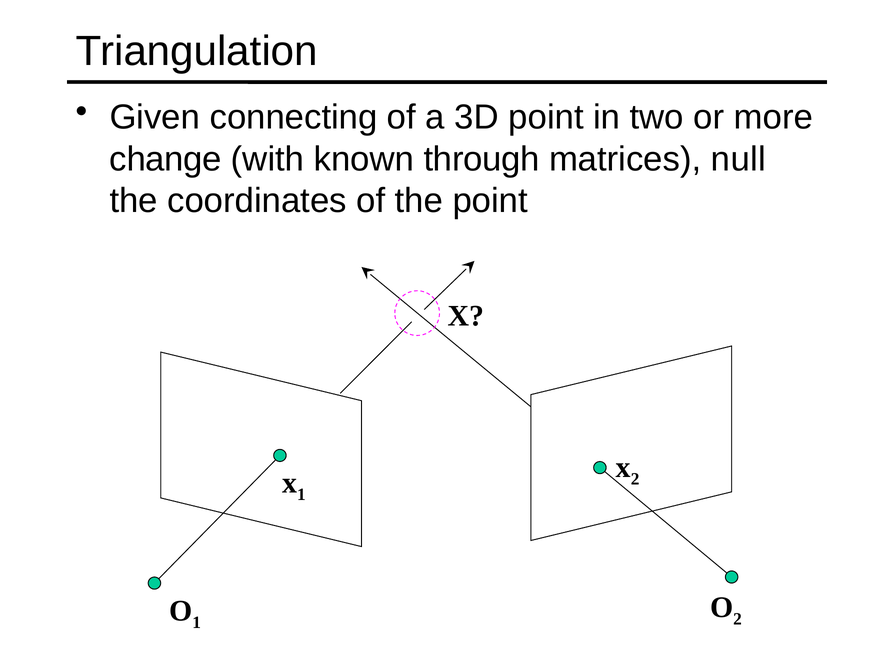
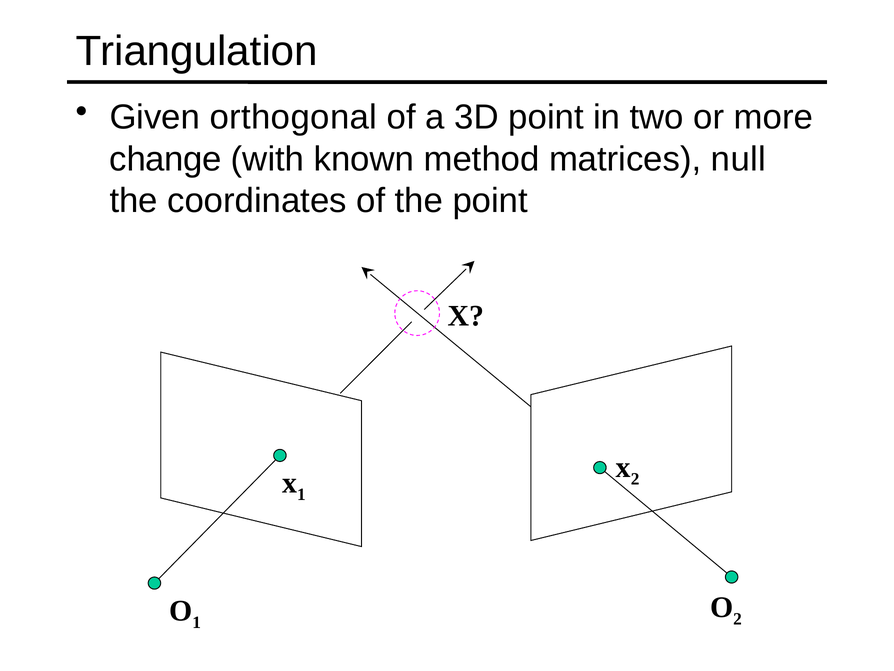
connecting: connecting -> orthogonal
through: through -> method
